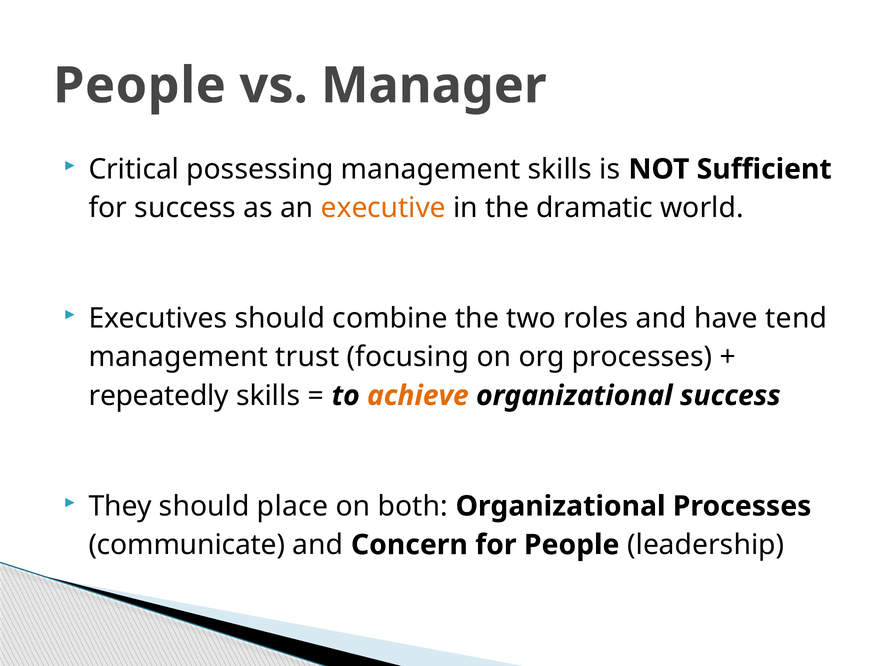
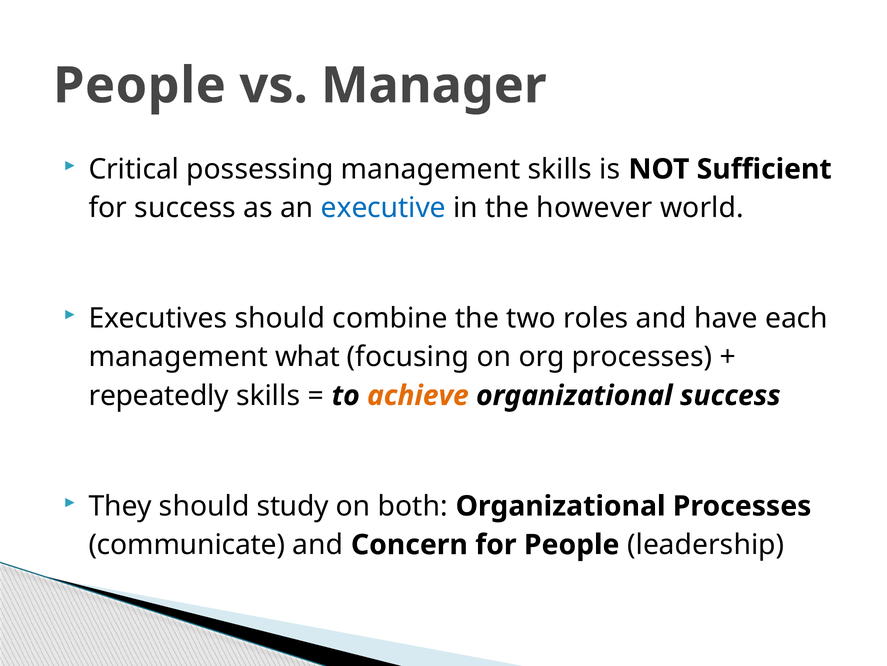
executive colour: orange -> blue
dramatic: dramatic -> however
tend: tend -> each
trust: trust -> what
place: place -> study
